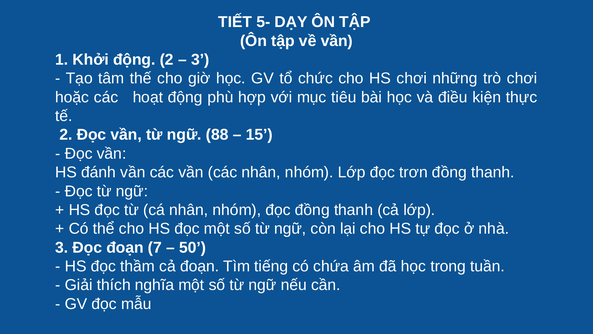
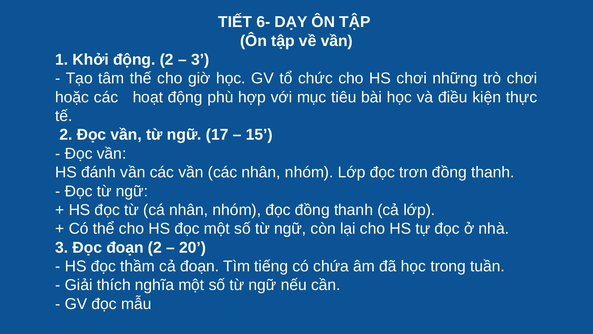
5-: 5- -> 6-
88: 88 -> 17
đoạn 7: 7 -> 2
50: 50 -> 20
